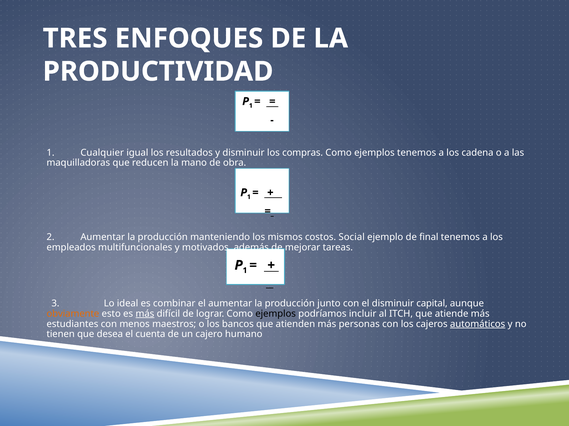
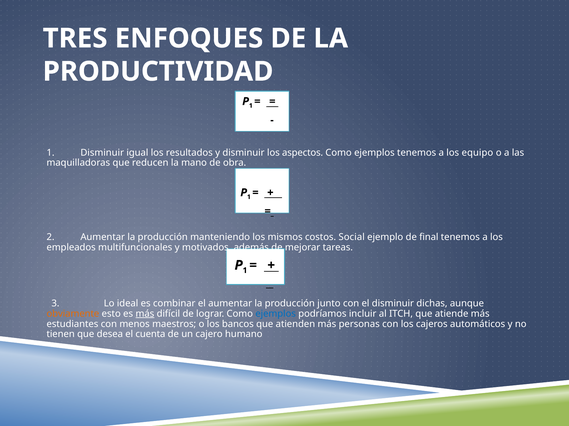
1 Cualquier: Cualquier -> Disminuir
compras: compras -> aspectos
cadena: cadena -> equipo
capital: capital -> dichas
ejemplos at (276, 314) colour: black -> blue
automáticos underline: present -> none
